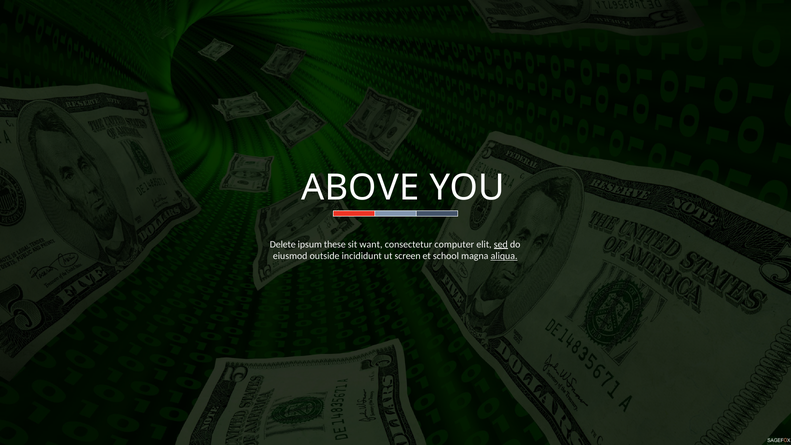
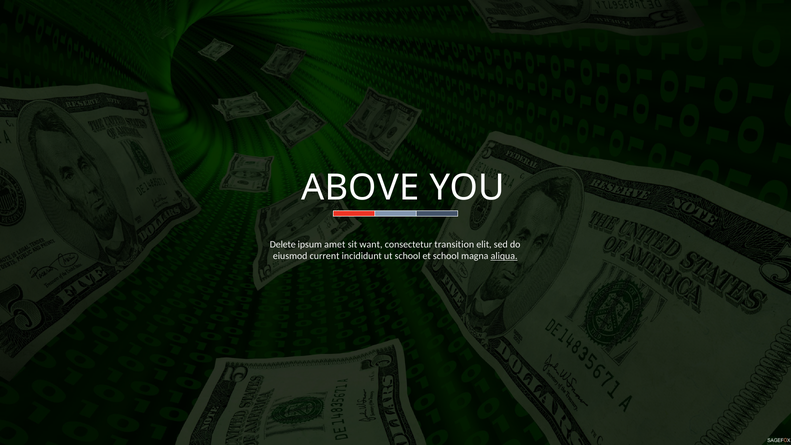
these: these -> amet
computer: computer -> transition
sed underline: present -> none
outside: outside -> current
ut screen: screen -> school
